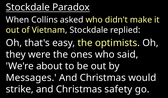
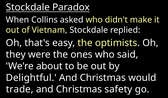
Messages: Messages -> Delightful
strike: strike -> trade
